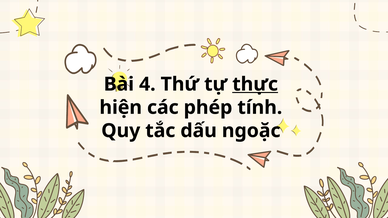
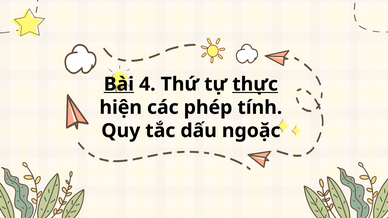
Bài underline: none -> present
